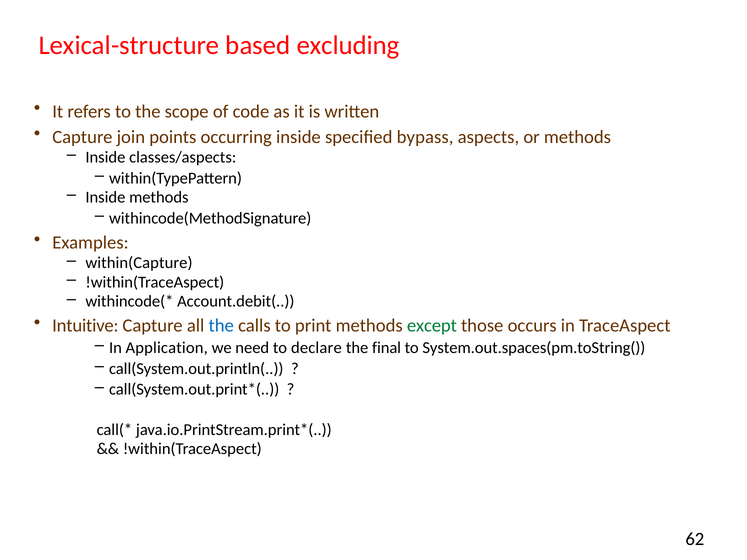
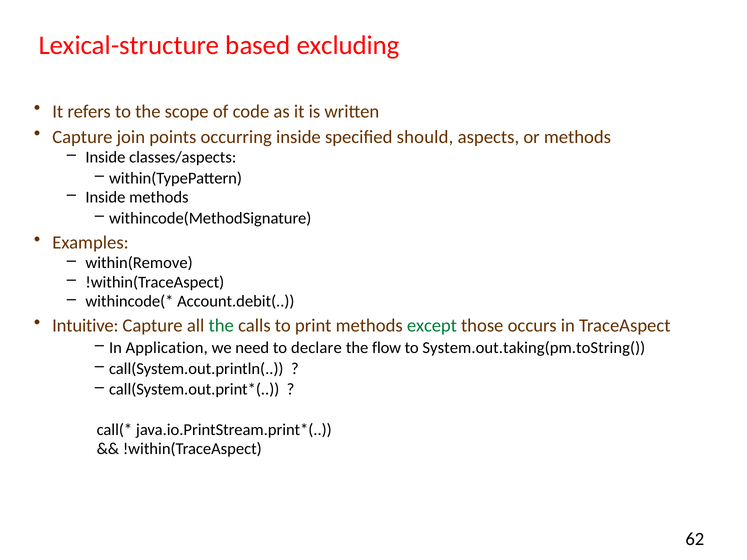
bypass: bypass -> should
within(Capture: within(Capture -> within(Remove
the at (221, 326) colour: blue -> green
final: final -> flow
System.out.spaces(pm.toString(: System.out.spaces(pm.toString( -> System.out.taking(pm.toString(
